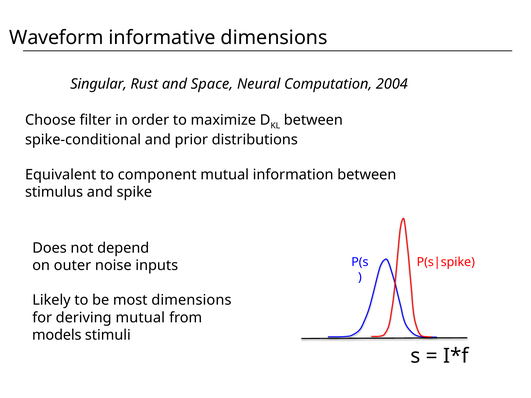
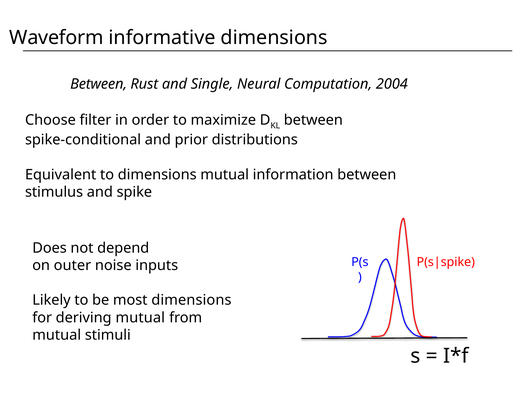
Singular at (99, 84): Singular -> Between
Space: Space -> Single
to component: component -> dimensions
models at (57, 335): models -> mutual
